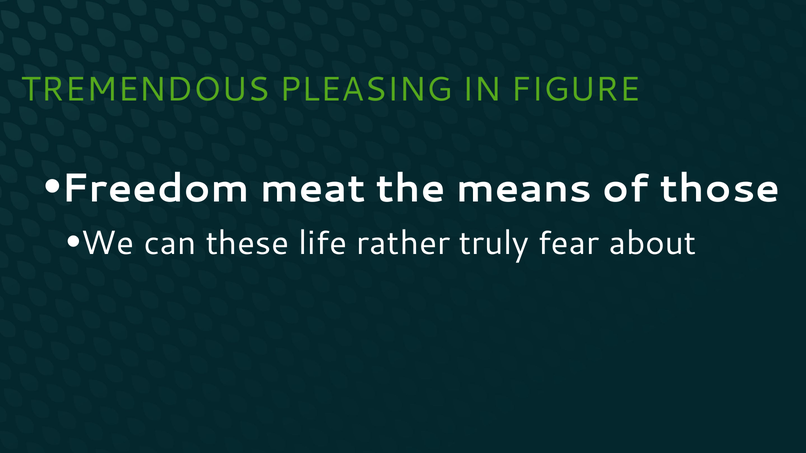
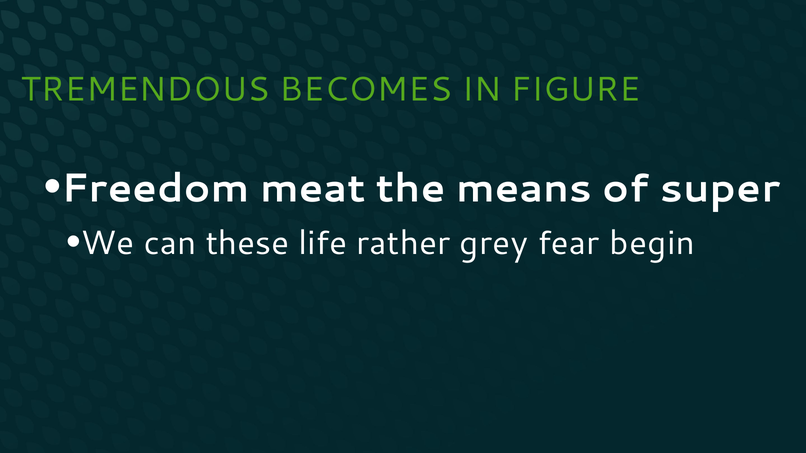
PLEASING: PLEASING -> BECOMES
those: those -> super
truly: truly -> grey
about: about -> begin
